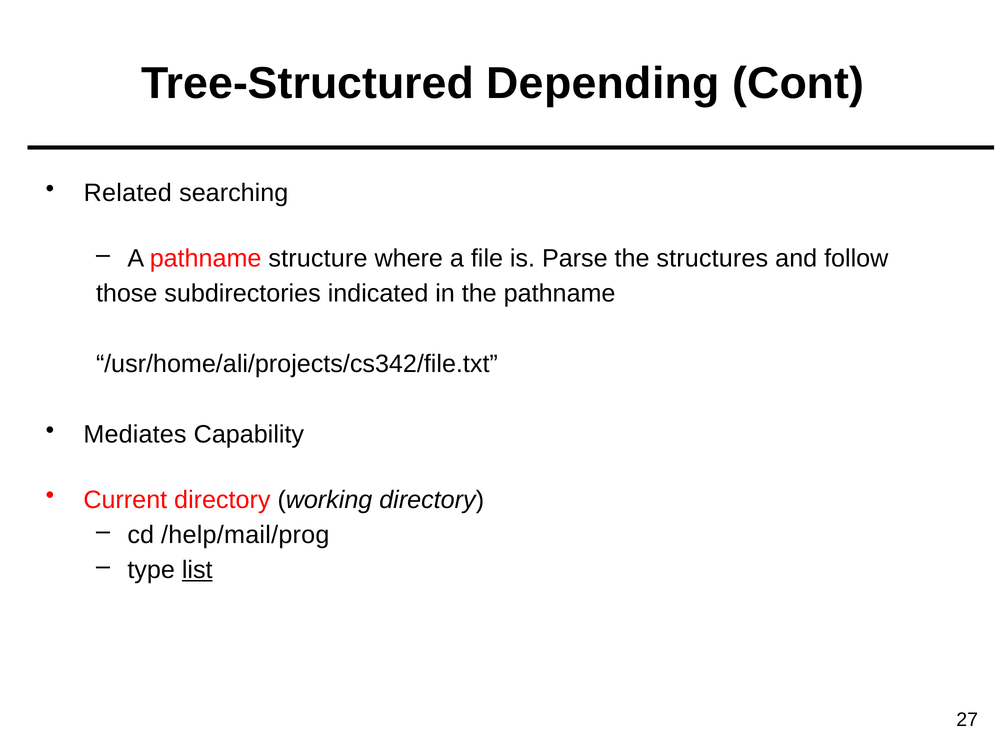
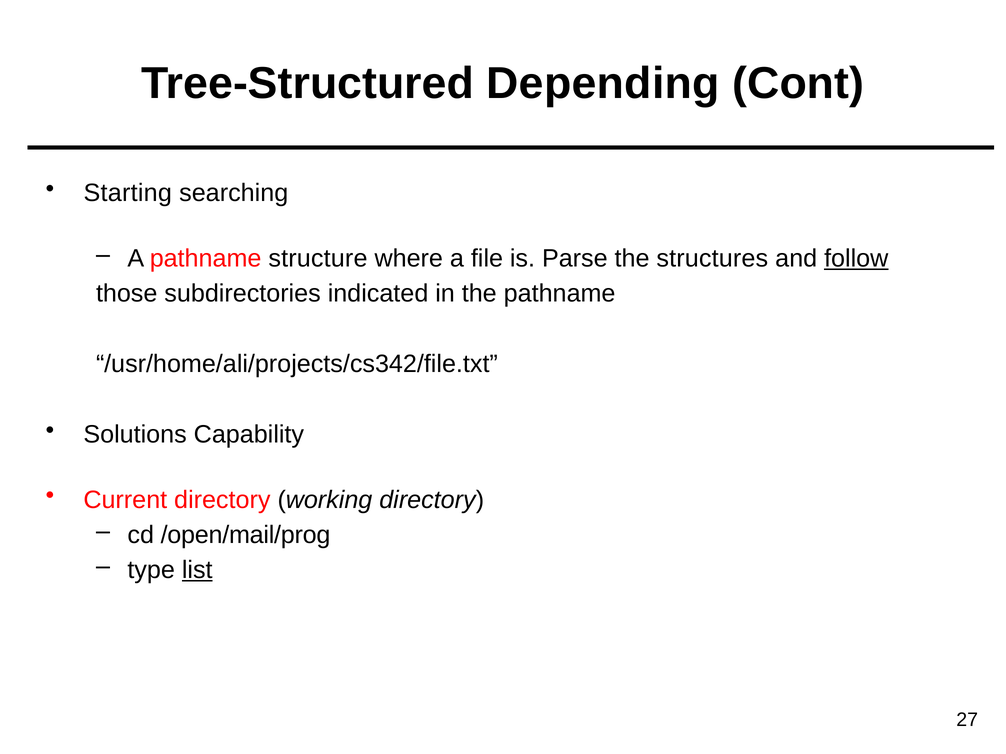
Related: Related -> Starting
follow underline: none -> present
Mediates: Mediates -> Solutions
/help/mail/prog: /help/mail/prog -> /open/mail/prog
